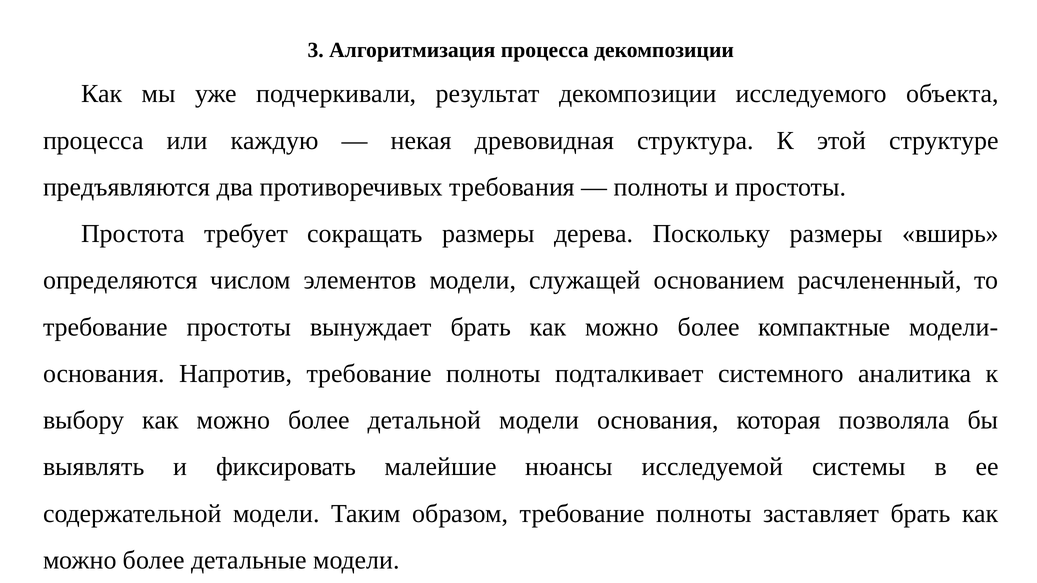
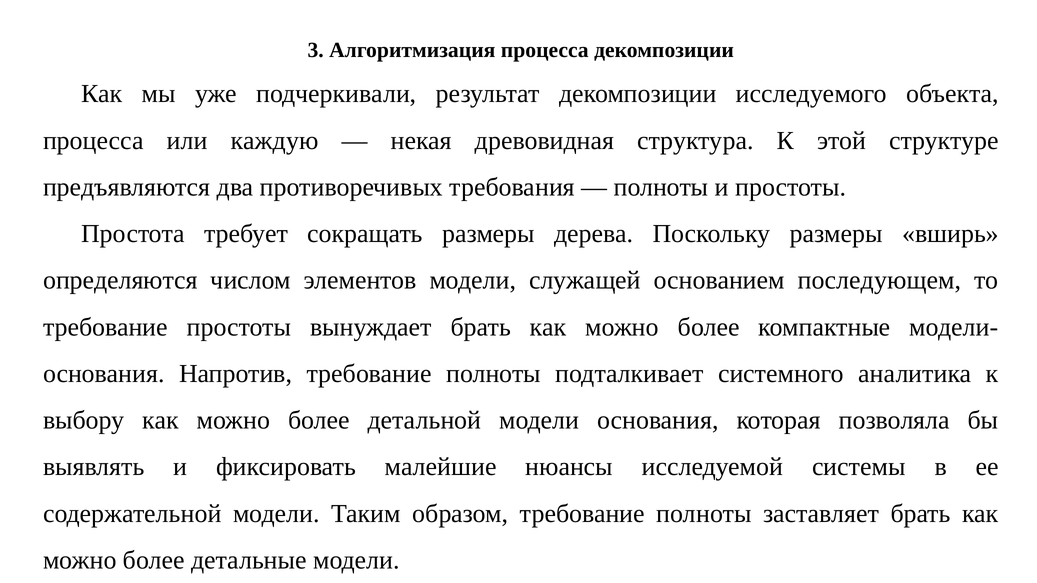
расчлененный: расчлененный -> последующем
